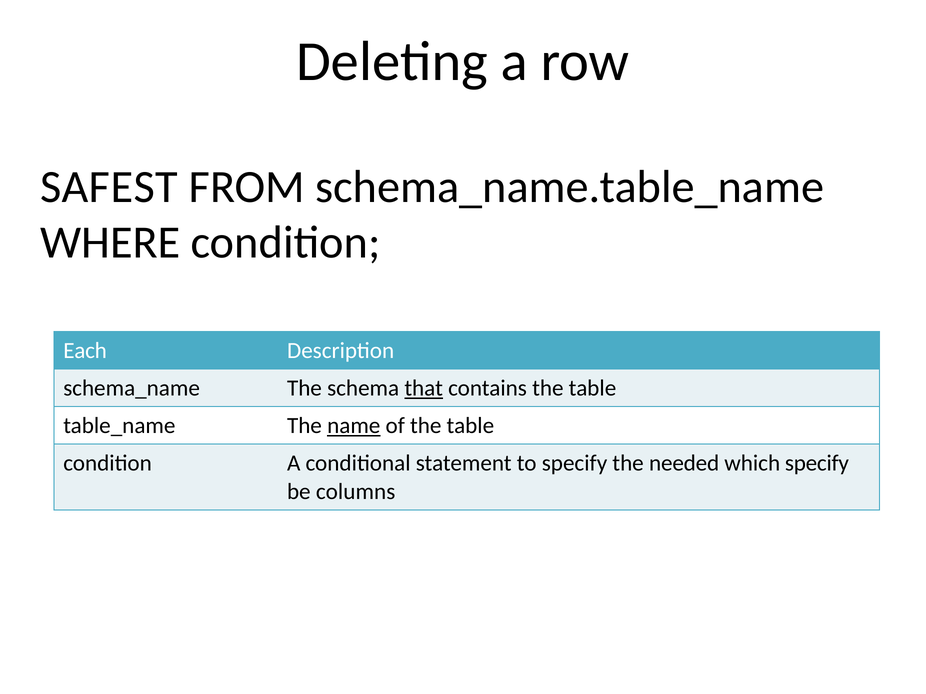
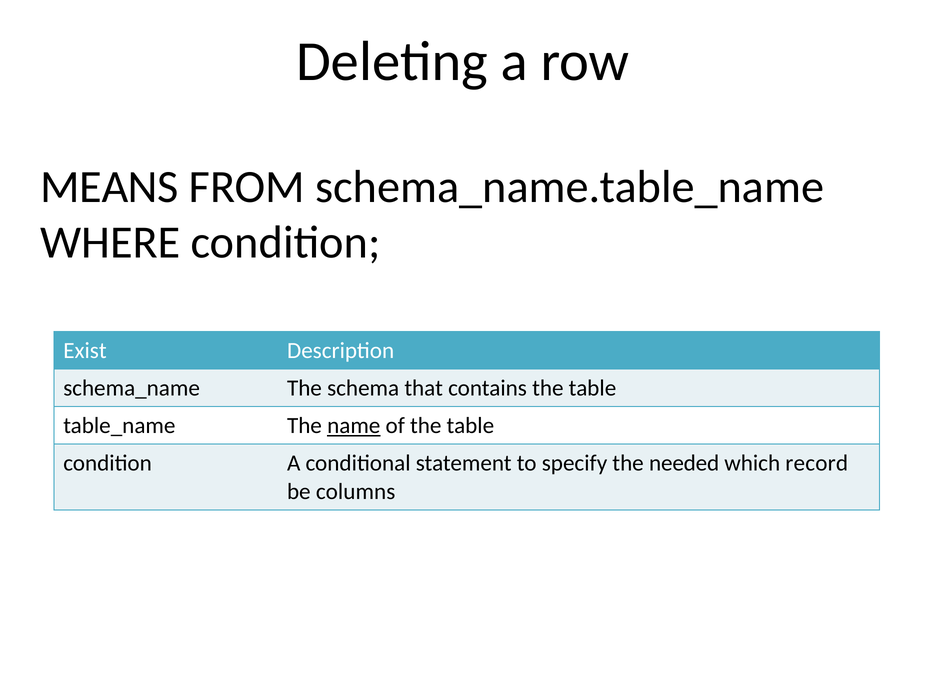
SAFEST: SAFEST -> MEANS
Each: Each -> Exist
that underline: present -> none
which specify: specify -> record
